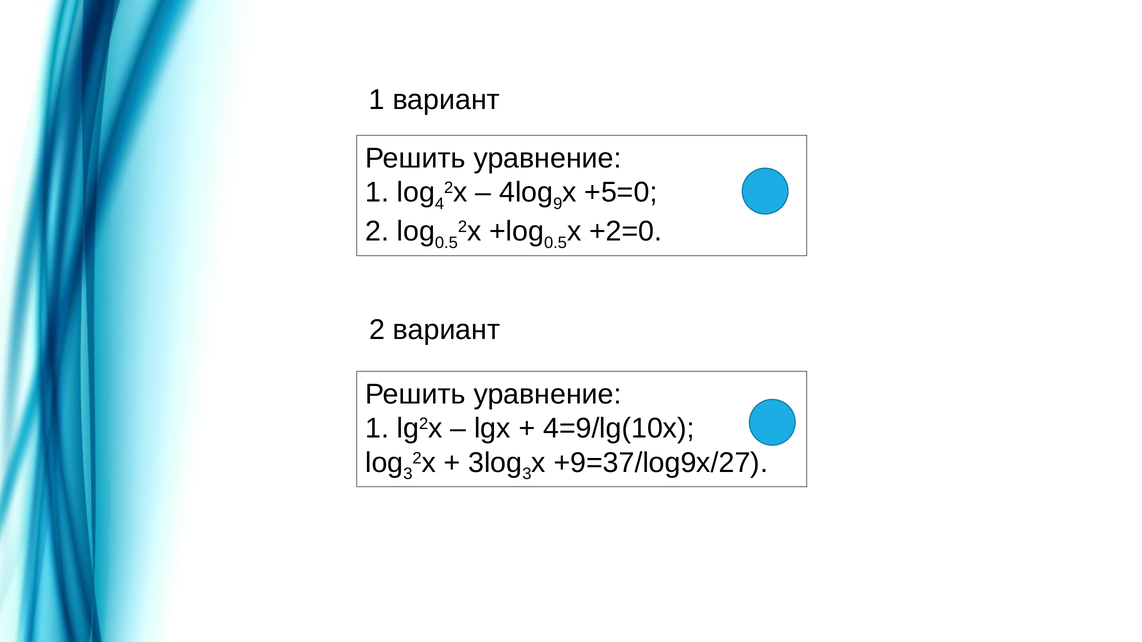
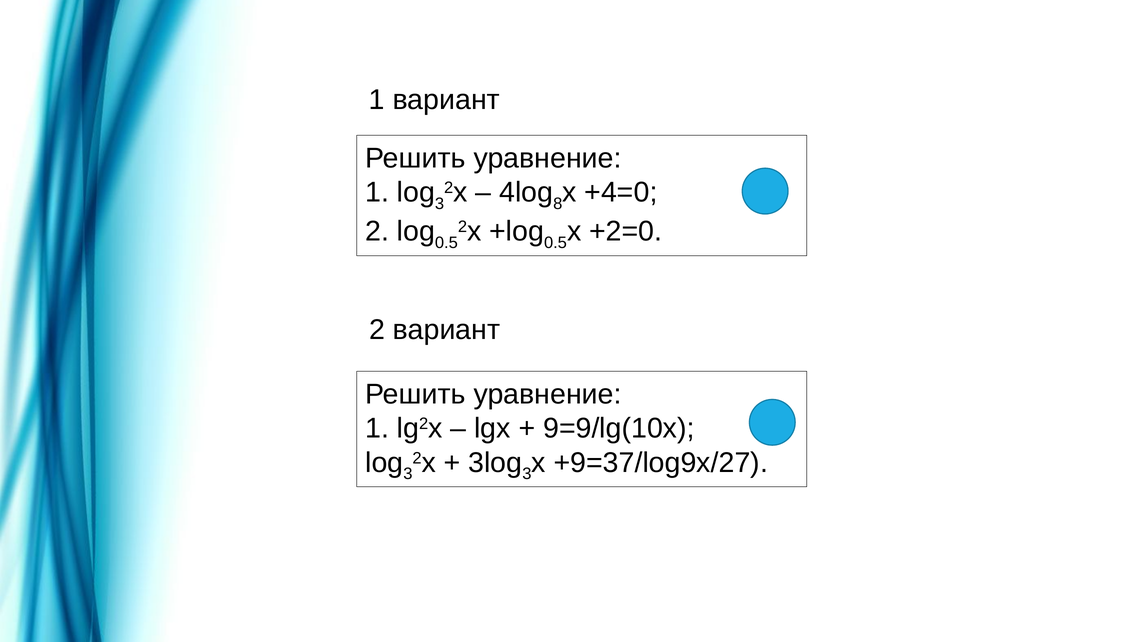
4 at (440, 204): 4 -> 3
9: 9 -> 8
+5=0: +5=0 -> +4=0
4=9/lg(10x: 4=9/lg(10x -> 9=9/lg(10x
